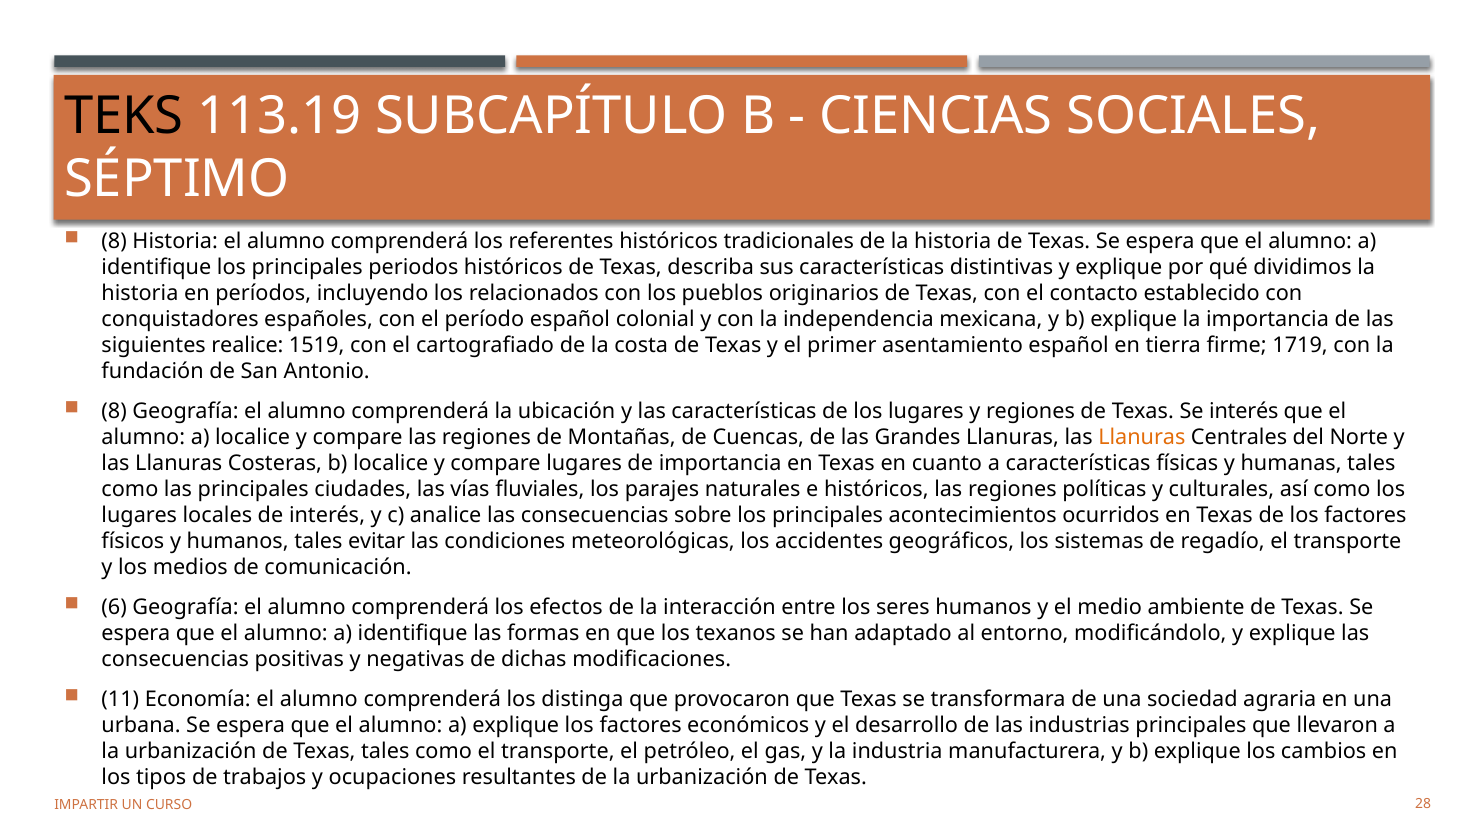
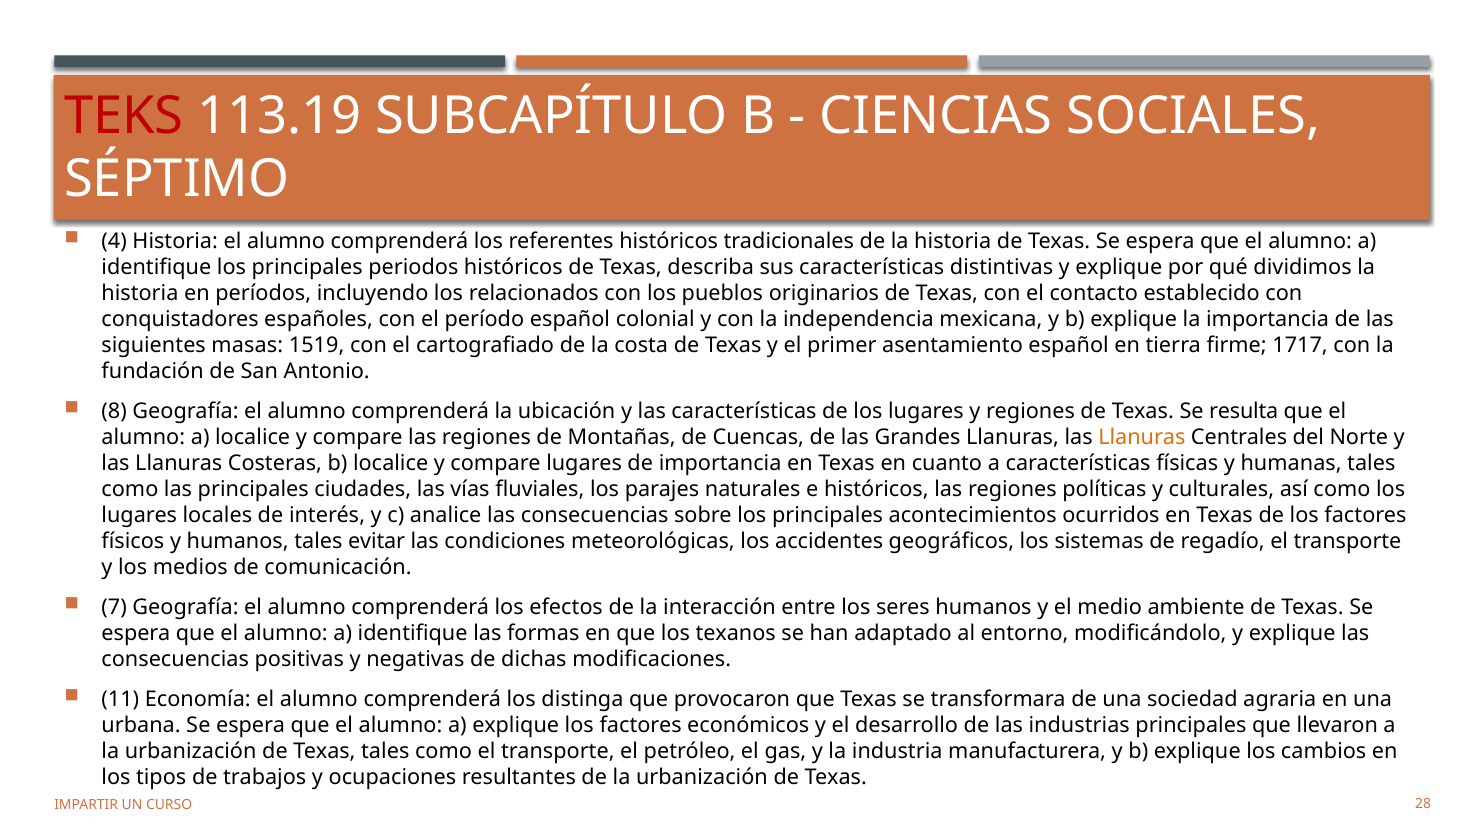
TEKS colour: black -> red
8 at (114, 241): 8 -> 4
realice: realice -> masas
1719: 1719 -> 1717
Se interés: interés -> resulta
6: 6 -> 7
